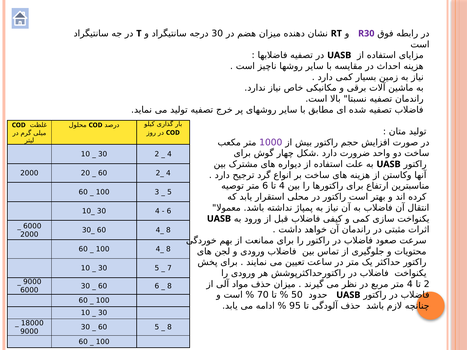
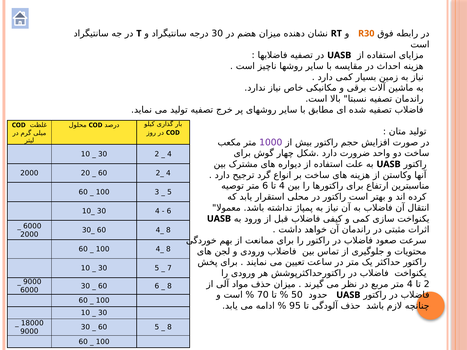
R30 colour: purple -> orange
